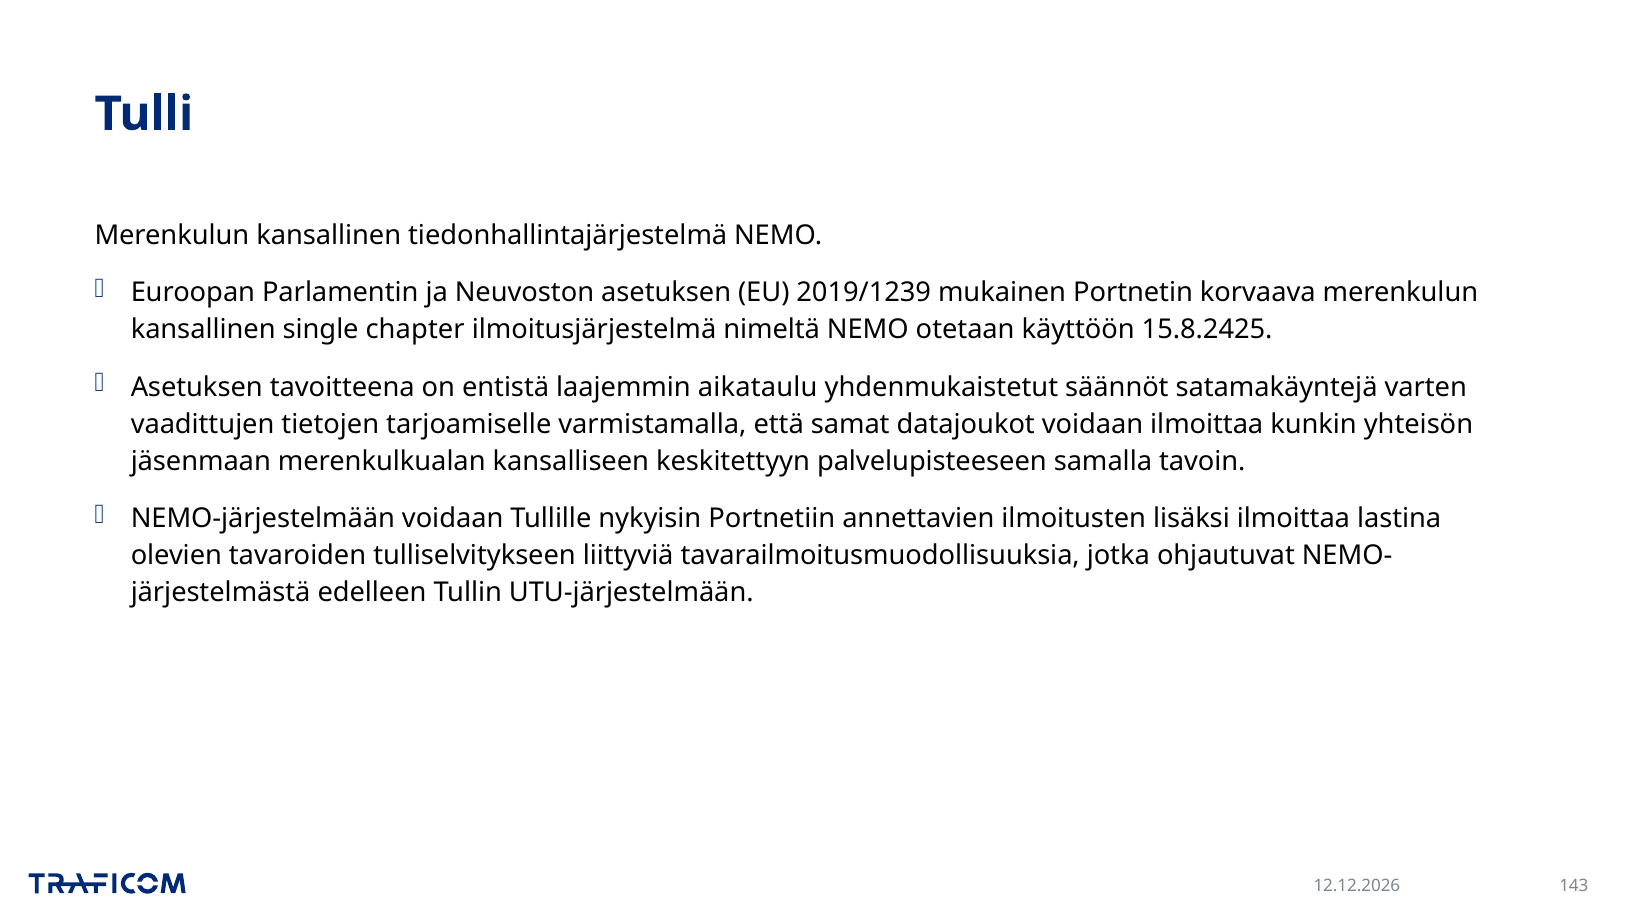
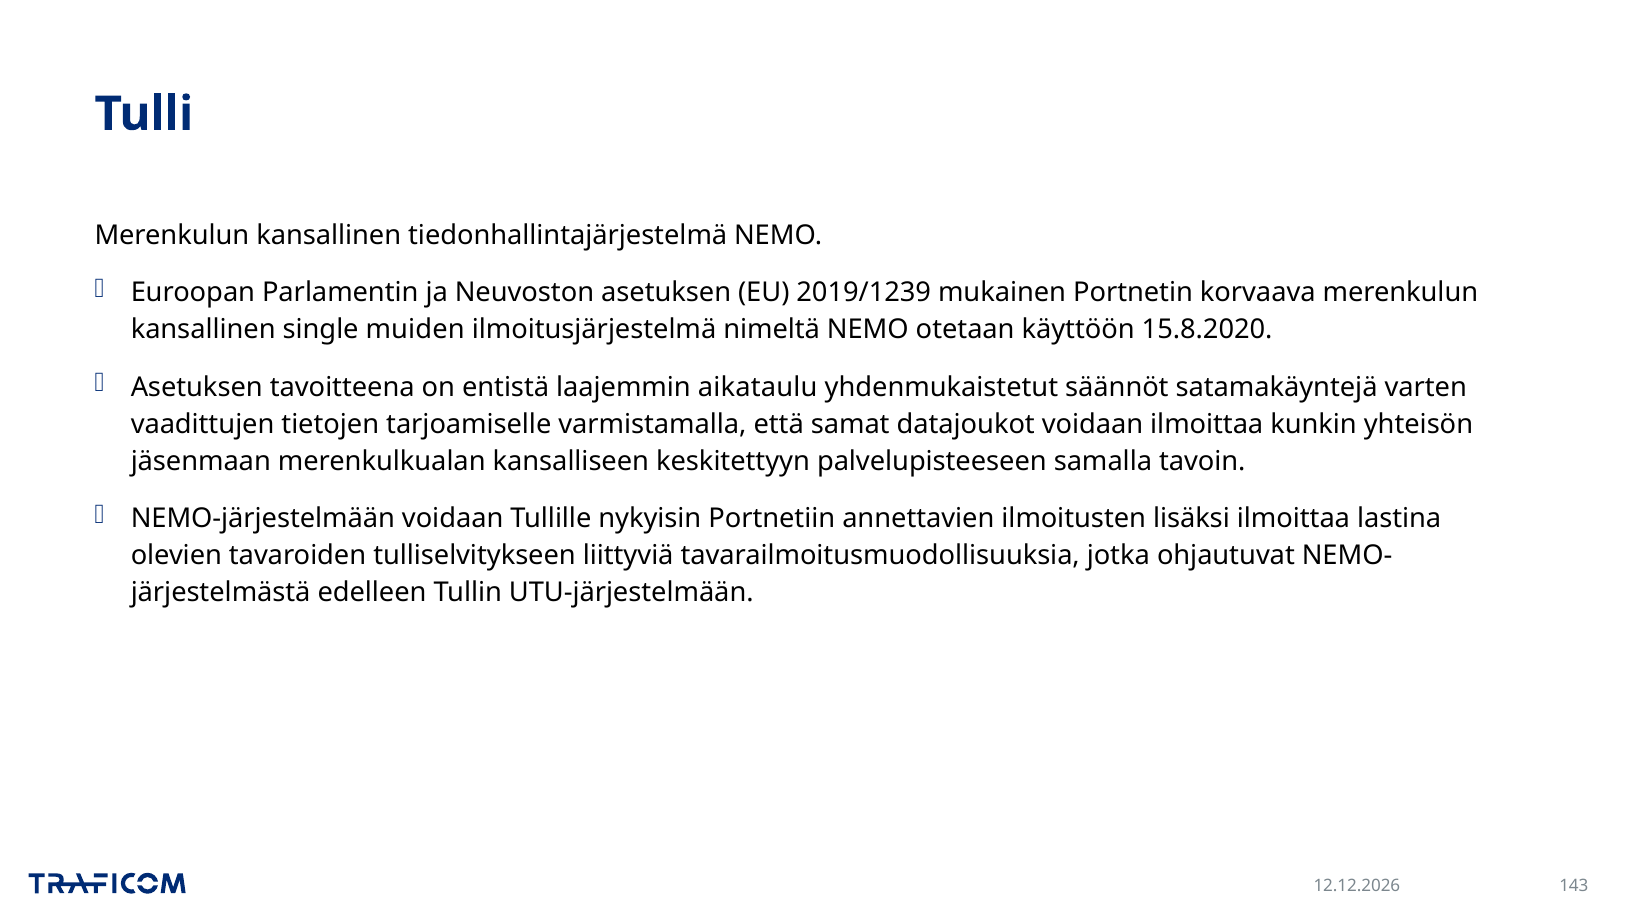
chapter: chapter -> muiden
15.8.2425: 15.8.2425 -> 15.8.2020
